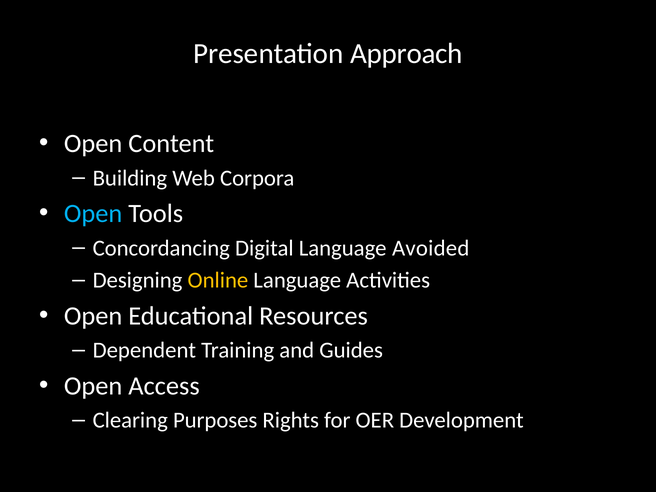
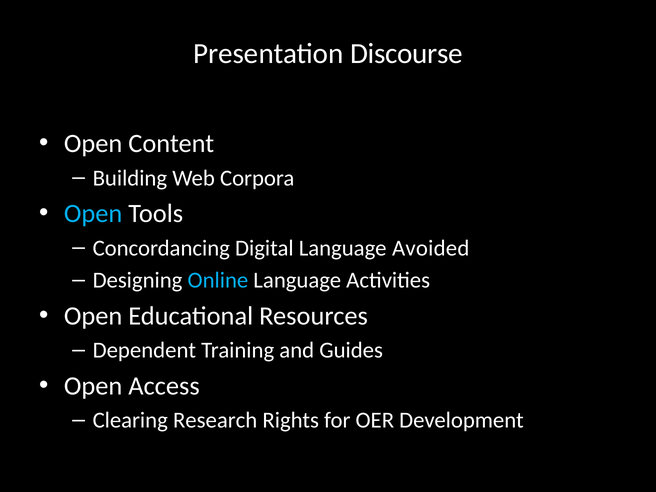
Approach: Approach -> Discourse
Online colour: yellow -> light blue
Purposes: Purposes -> Research
